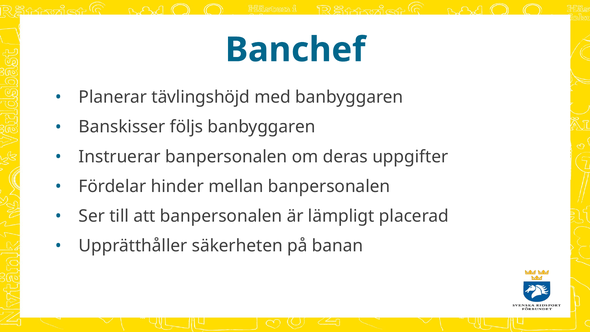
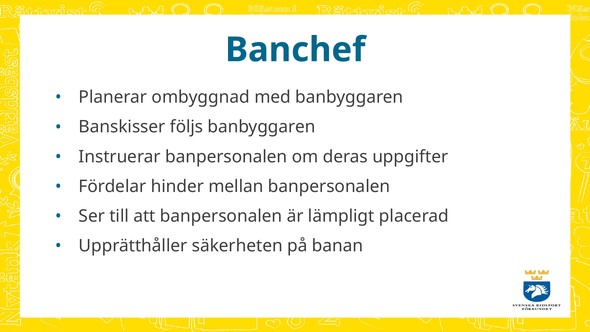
tävlingshöjd: tävlingshöjd -> ombyggnad
